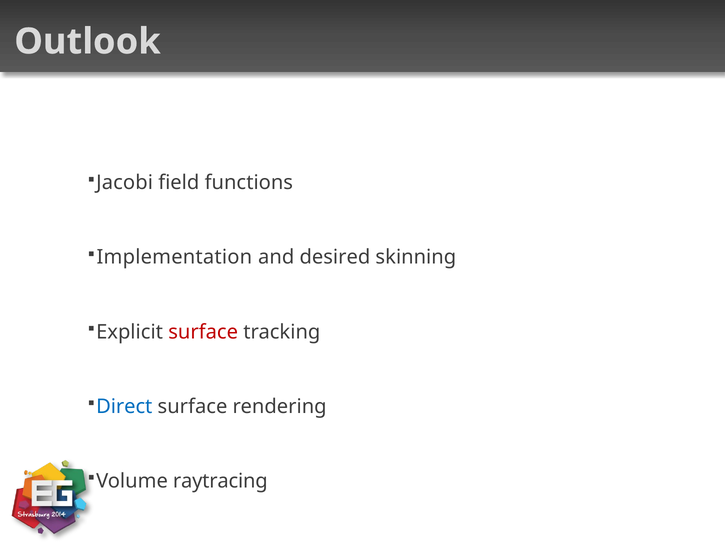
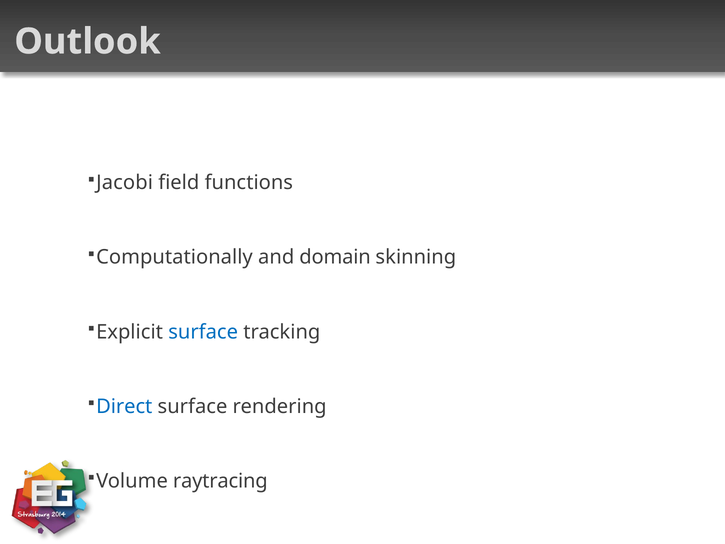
Implementation: Implementation -> Computationally
desired: desired -> domain
surface at (203, 332) colour: red -> blue
